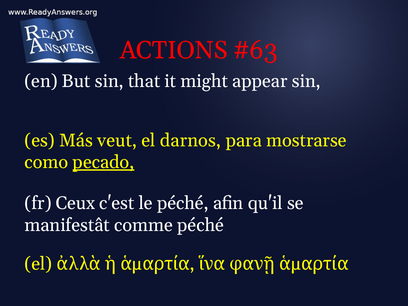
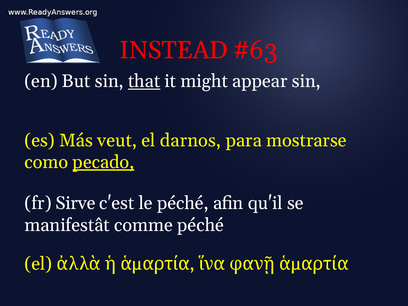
ACTIONS: ACTIONS -> INSTEAD
that underline: none -> present
Ceux: Ceux -> Sirve
